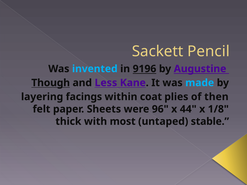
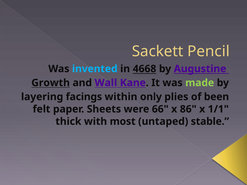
9196: 9196 -> 4668
Though: Though -> Growth
Less: Less -> Wall
made colour: light blue -> light green
coat: coat -> only
then: then -> been
96: 96 -> 66
44: 44 -> 86
1/8: 1/8 -> 1/1
